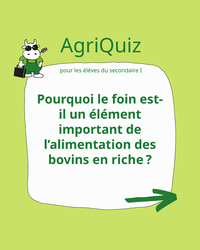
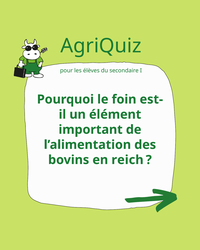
riche: riche -> reich
